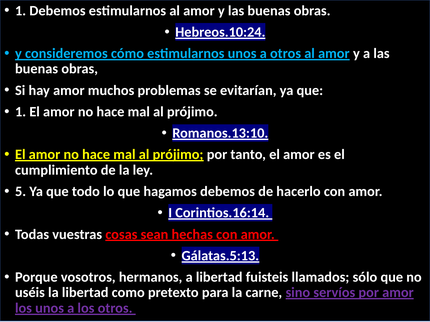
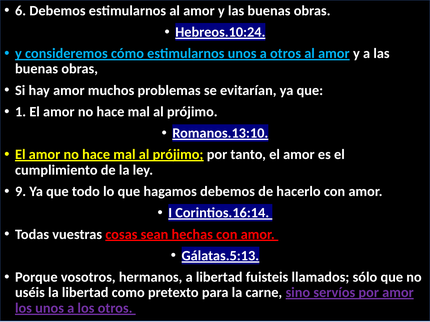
1 at (21, 11): 1 -> 6
5: 5 -> 9
